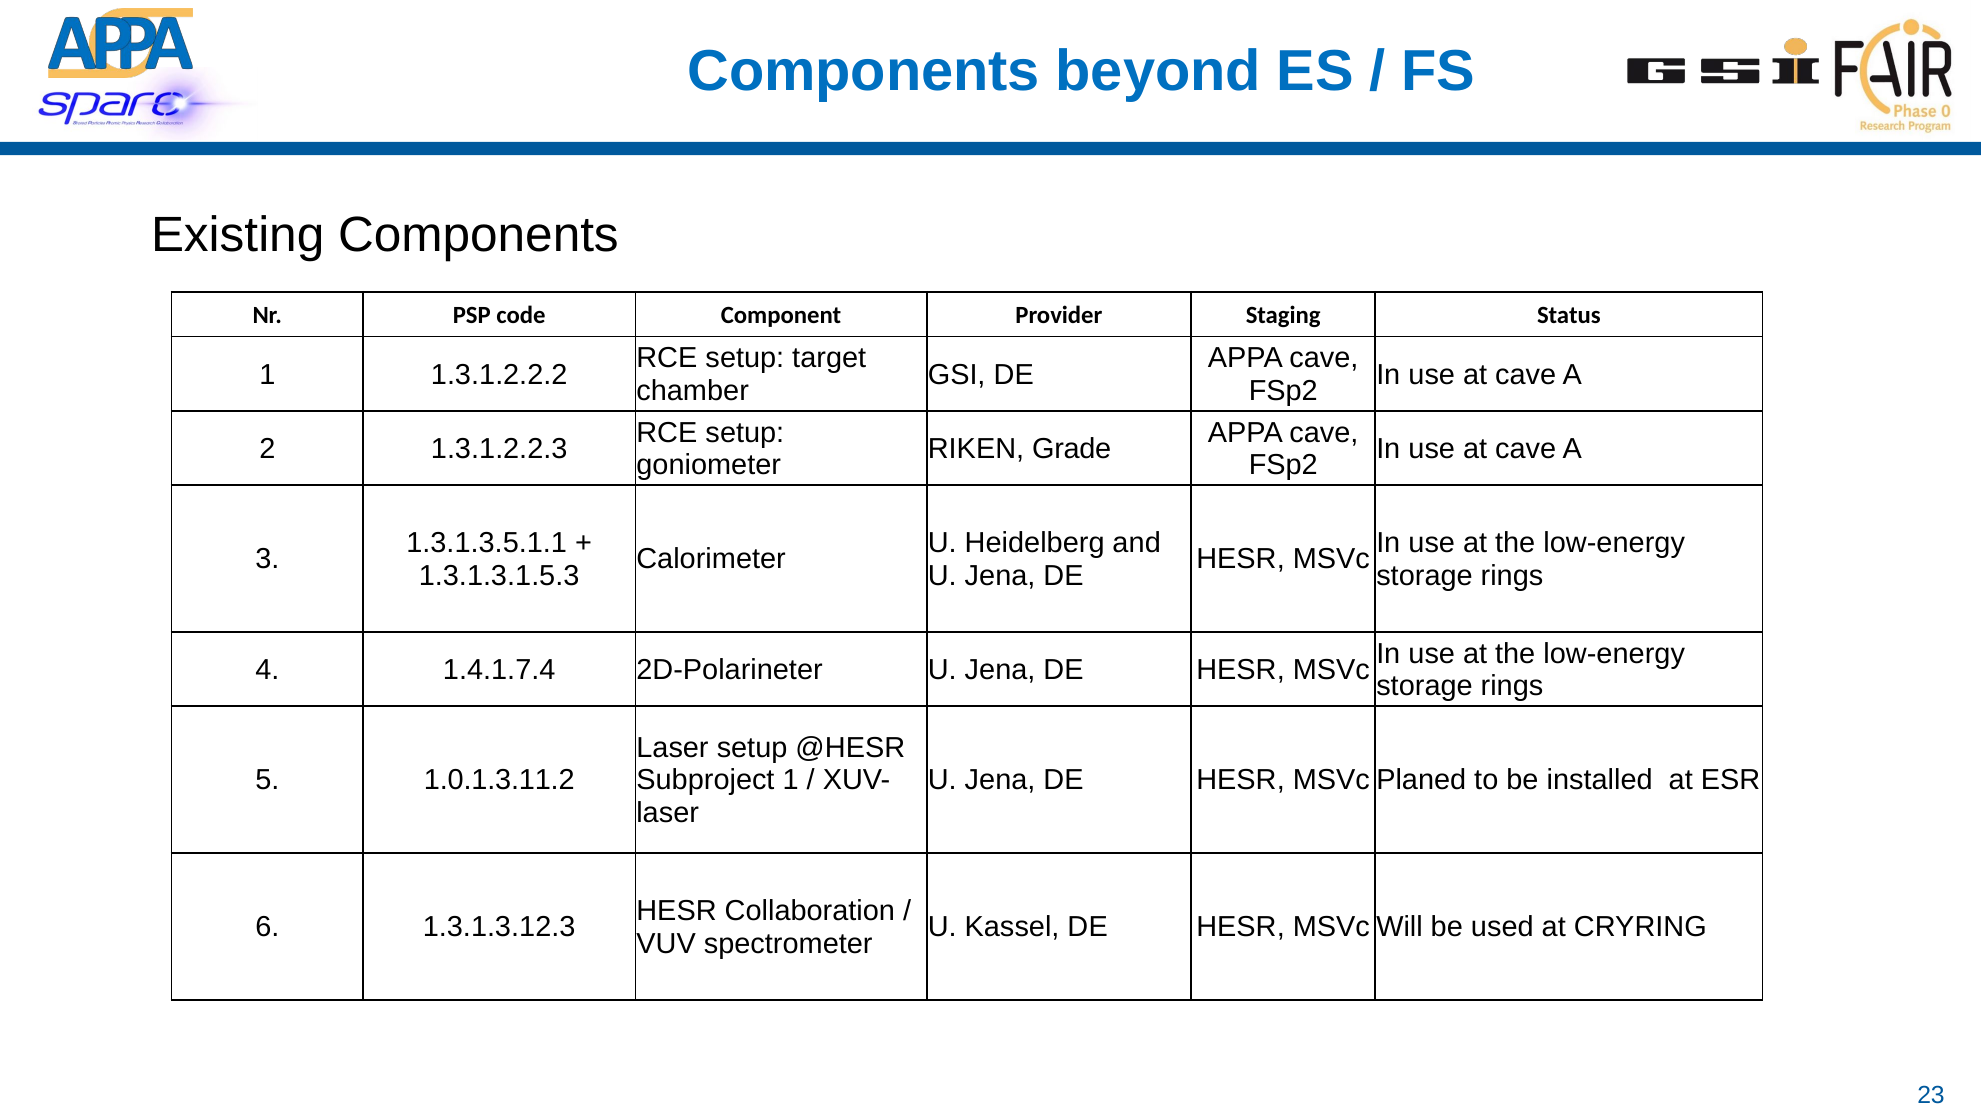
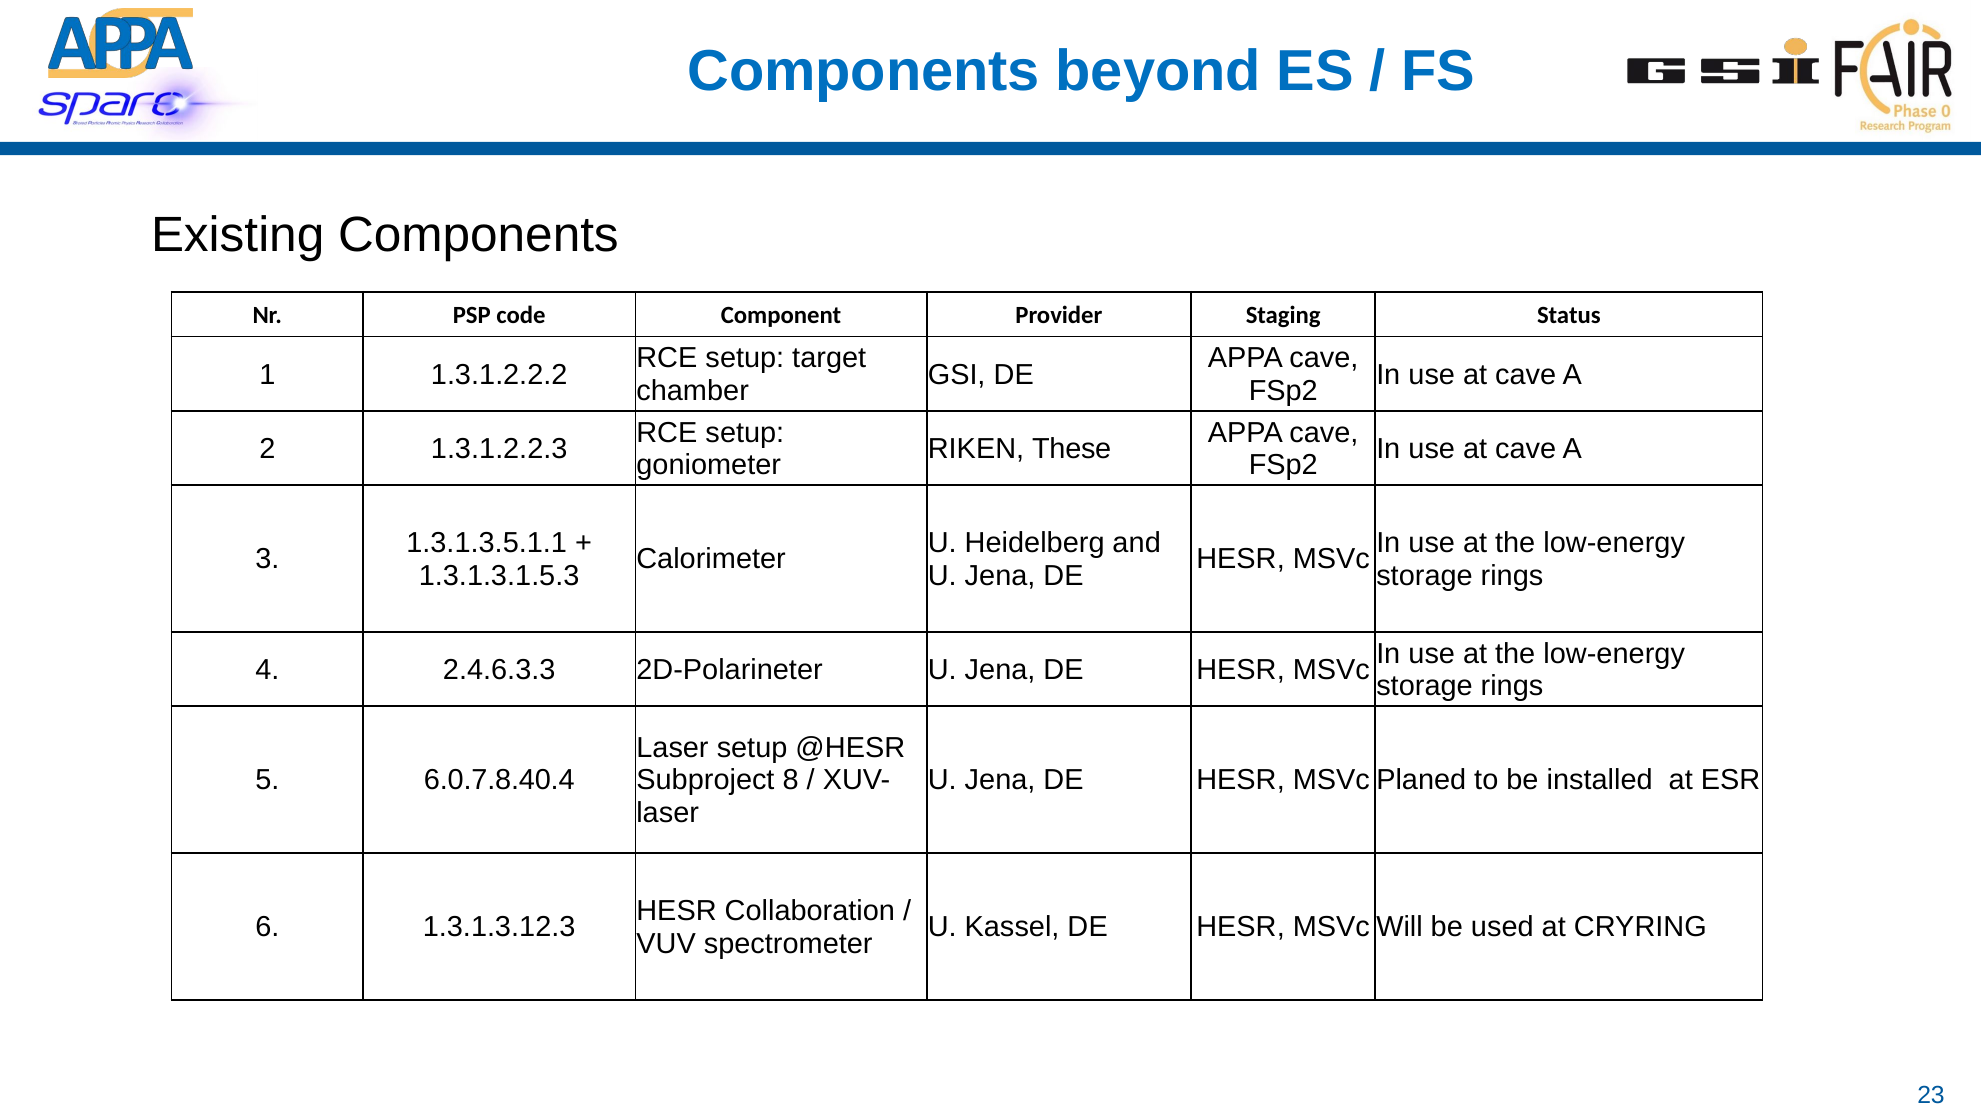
Grade: Grade -> These
1.4.1.7.4: 1.4.1.7.4 -> 2.4.6.3.3
1.0.1.3.11.2: 1.0.1.3.11.2 -> 6.0.7.8.40.4
Subproject 1: 1 -> 8
